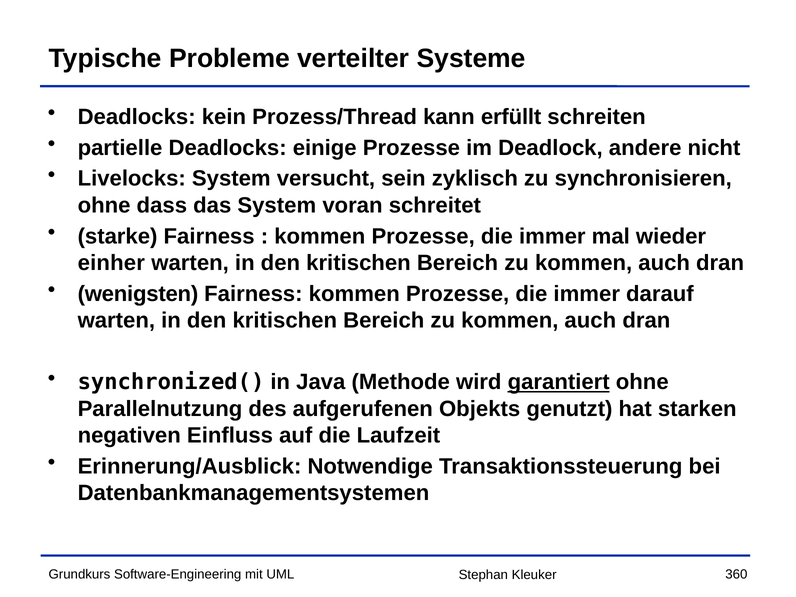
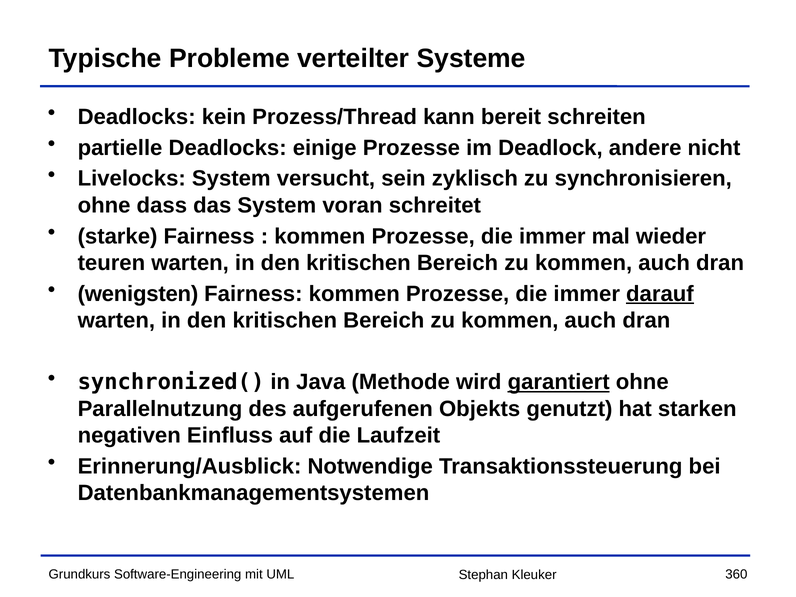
erfüllt: erfüllt -> bereit
einher: einher -> teuren
darauf underline: none -> present
